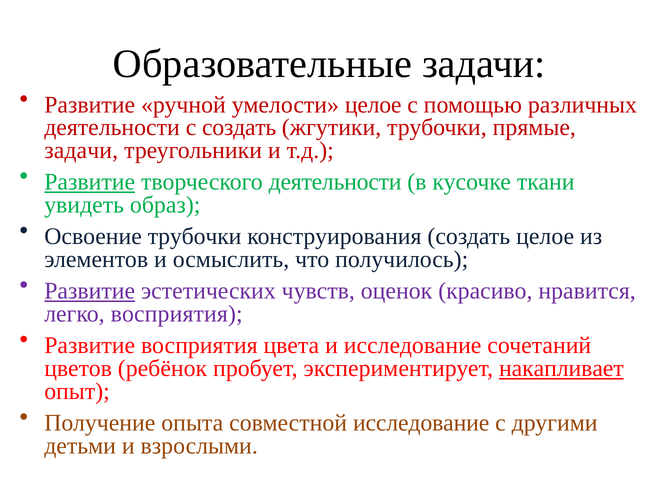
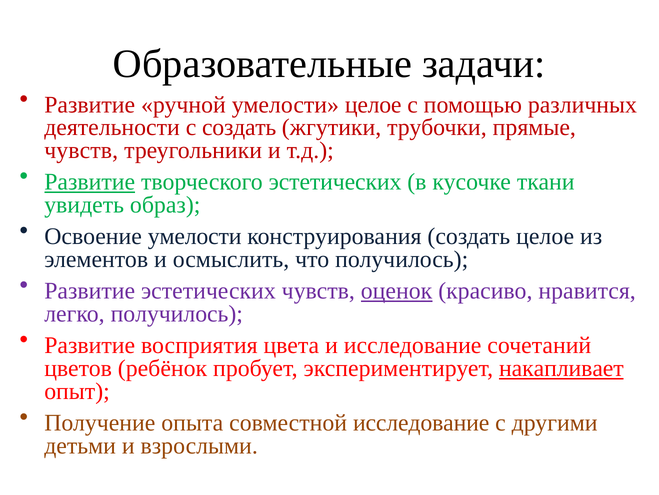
задачи at (81, 150): задачи -> чувств
творческого деятельности: деятельности -> эстетических
Освоение трубочки: трубочки -> умелости
Развитие at (90, 291) underline: present -> none
оценок underline: none -> present
легко восприятия: восприятия -> получилось
